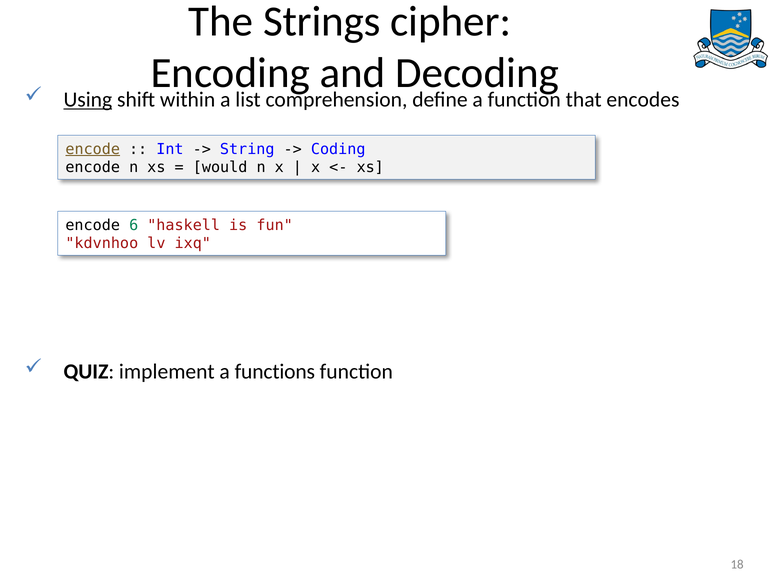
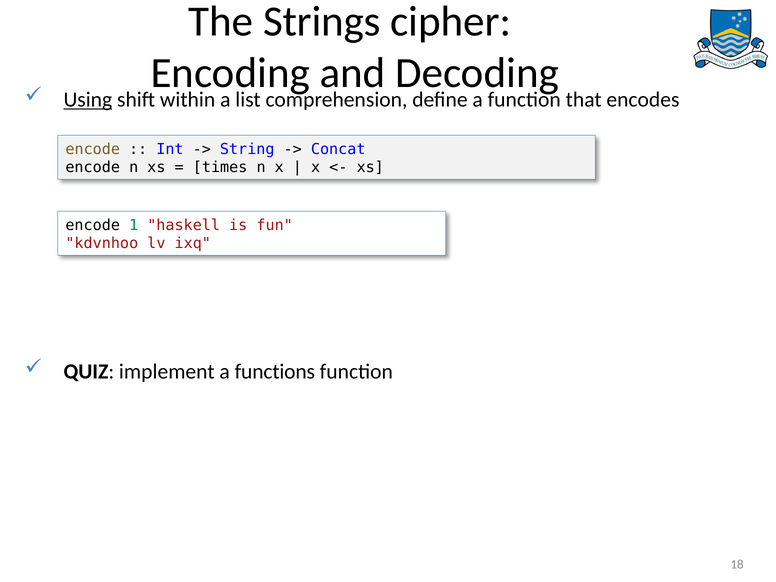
encode at (93, 149) underline: present -> none
Coding: Coding -> Concat
would: would -> times
6: 6 -> 1
